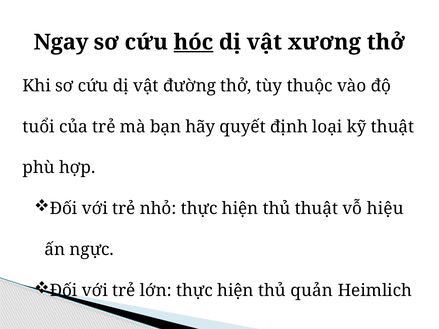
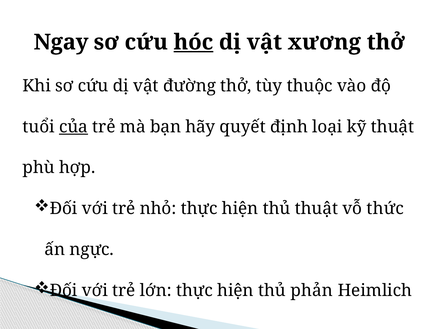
của underline: none -> present
hiệu: hiệu -> thức
quản: quản -> phản
